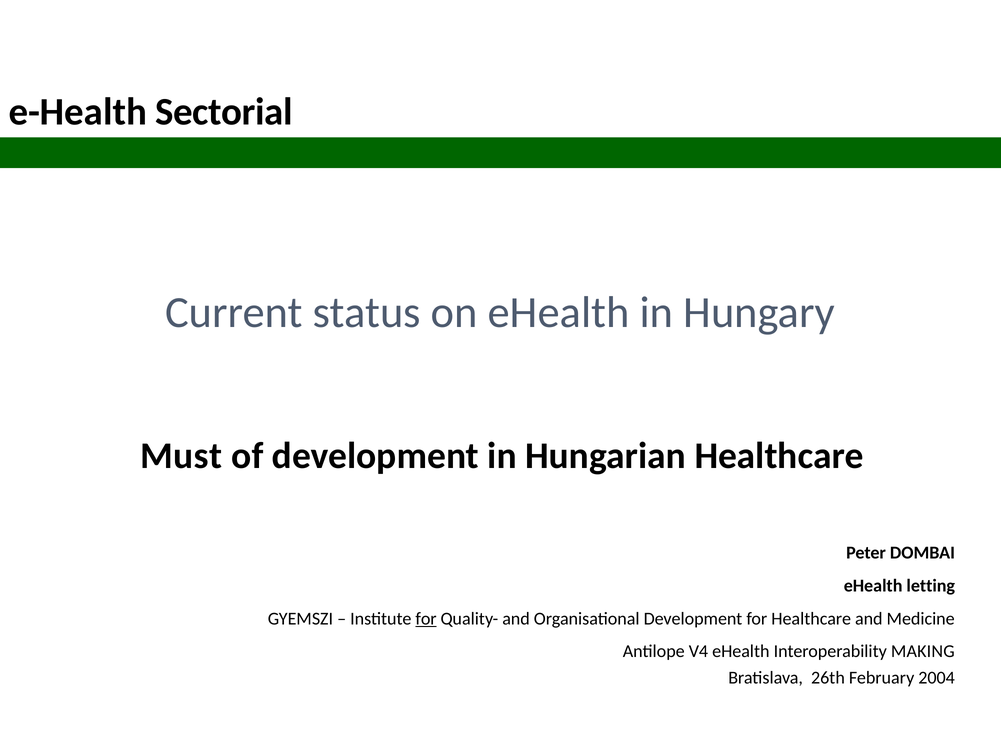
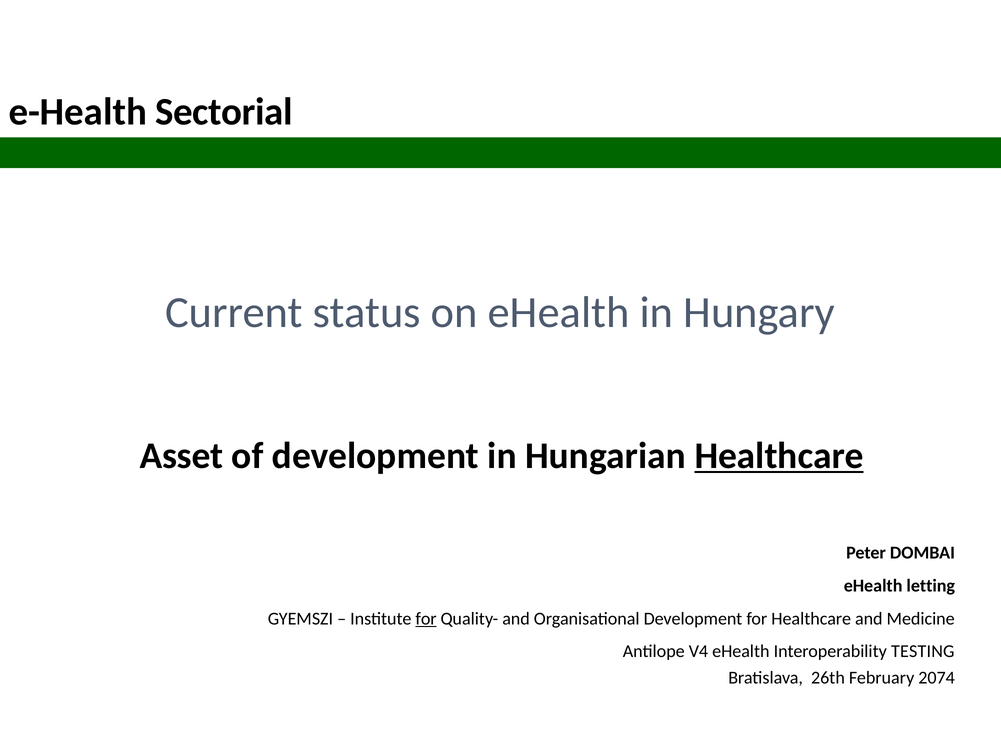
Must: Must -> Asset
Healthcare at (779, 456) underline: none -> present
MAKING: MAKING -> TESTING
2004: 2004 -> 2074
